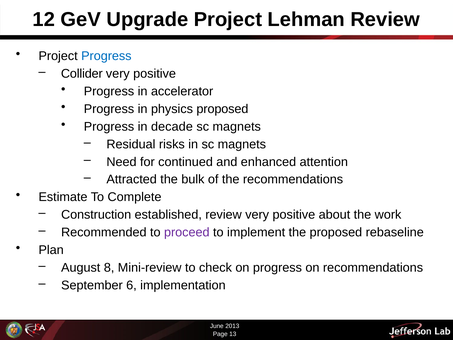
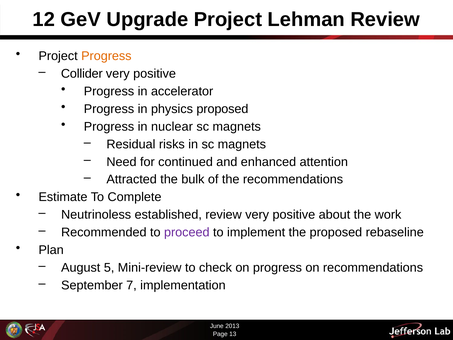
Progress at (106, 56) colour: blue -> orange
decade: decade -> nuclear
Construction: Construction -> Neutrinoless
8: 8 -> 5
6: 6 -> 7
